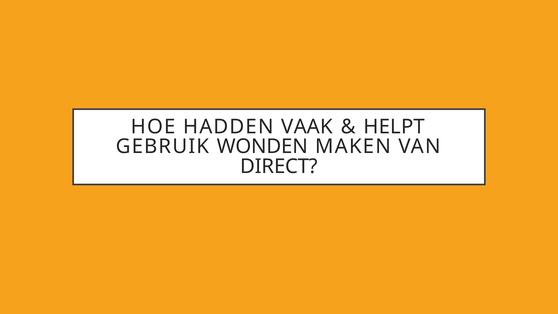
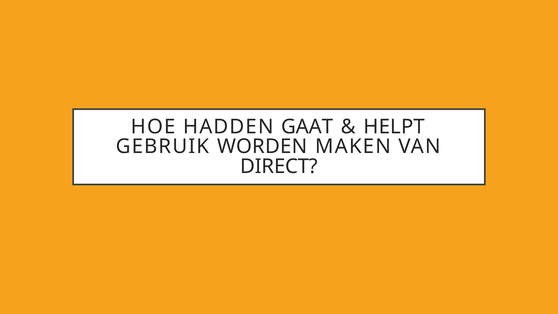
VAAK: VAAK -> GAAT
WONDEN: WONDEN -> WORDEN
